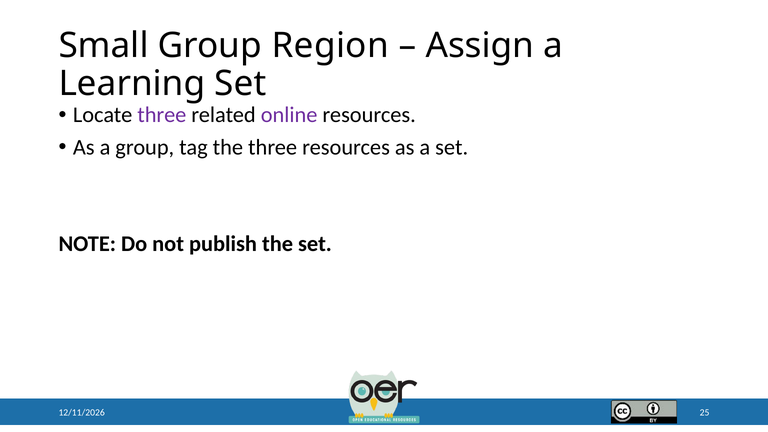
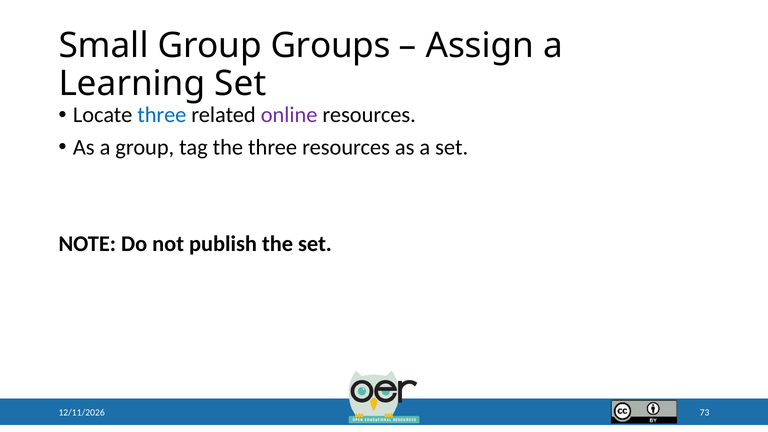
Region: Region -> Groups
three at (162, 115) colour: purple -> blue
25: 25 -> 73
